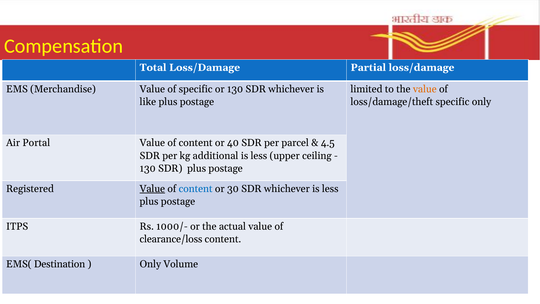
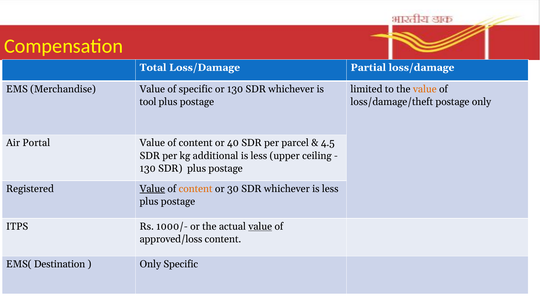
like: like -> tool
loss/damage/theft specific: specific -> postage
content at (196, 189) colour: blue -> orange
value at (260, 226) underline: none -> present
clearance/loss: clearance/loss -> approved/loss
Only Volume: Volume -> Specific
